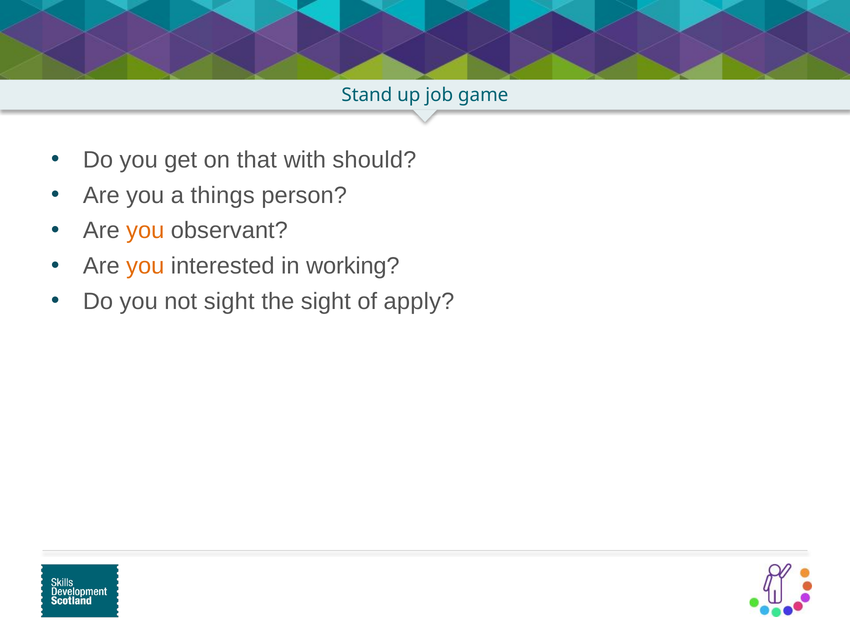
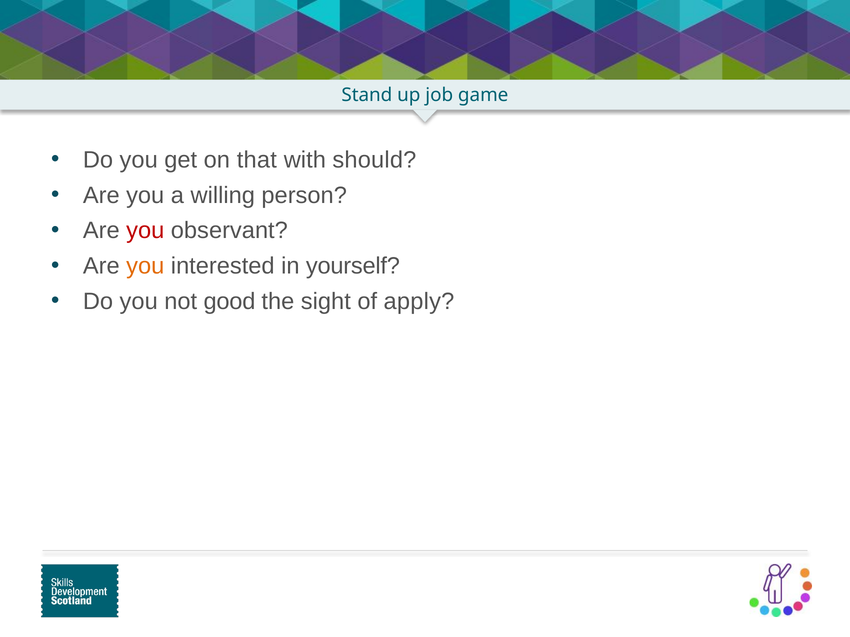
things: things -> willing
you at (145, 231) colour: orange -> red
working: working -> yourself
not sight: sight -> good
